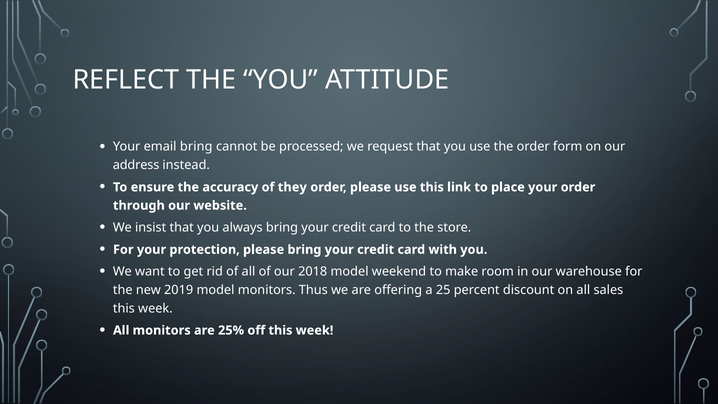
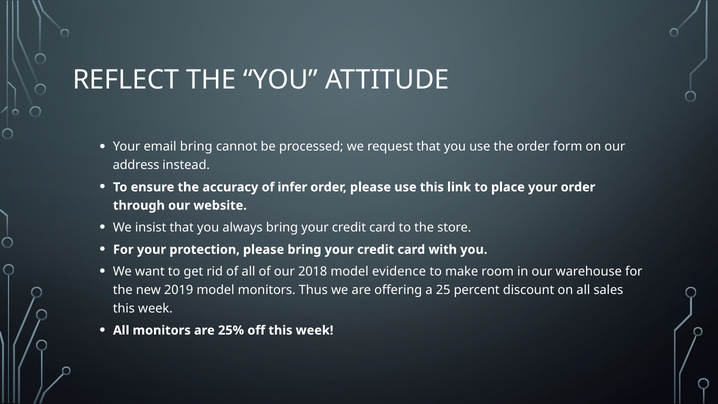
they: they -> infer
weekend: weekend -> evidence
